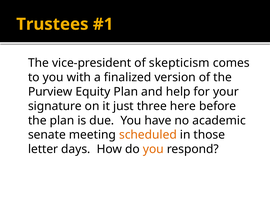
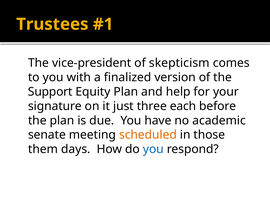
Purview: Purview -> Support
here: here -> each
letter: letter -> them
you at (153, 150) colour: orange -> blue
